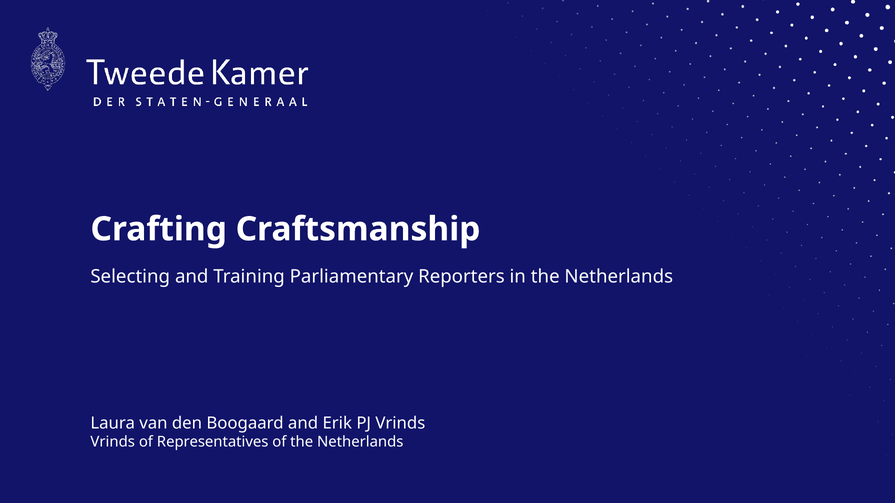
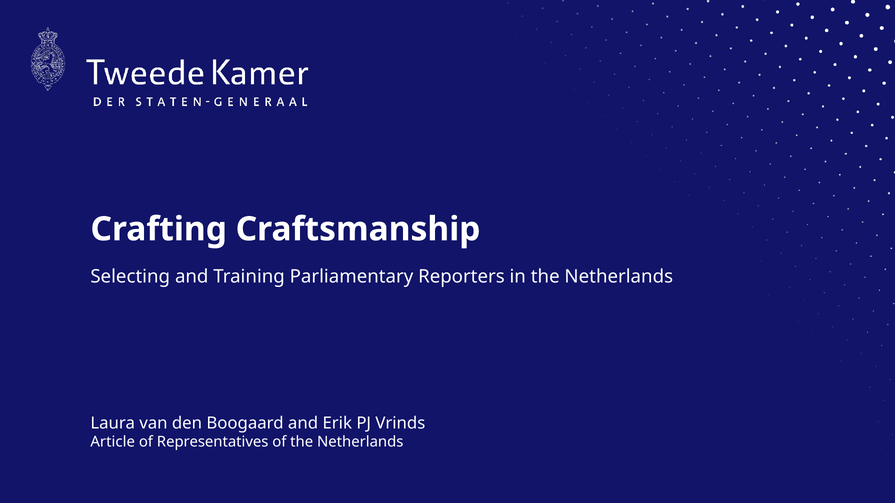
Vrinds at (113, 442): Vrinds -> Article
